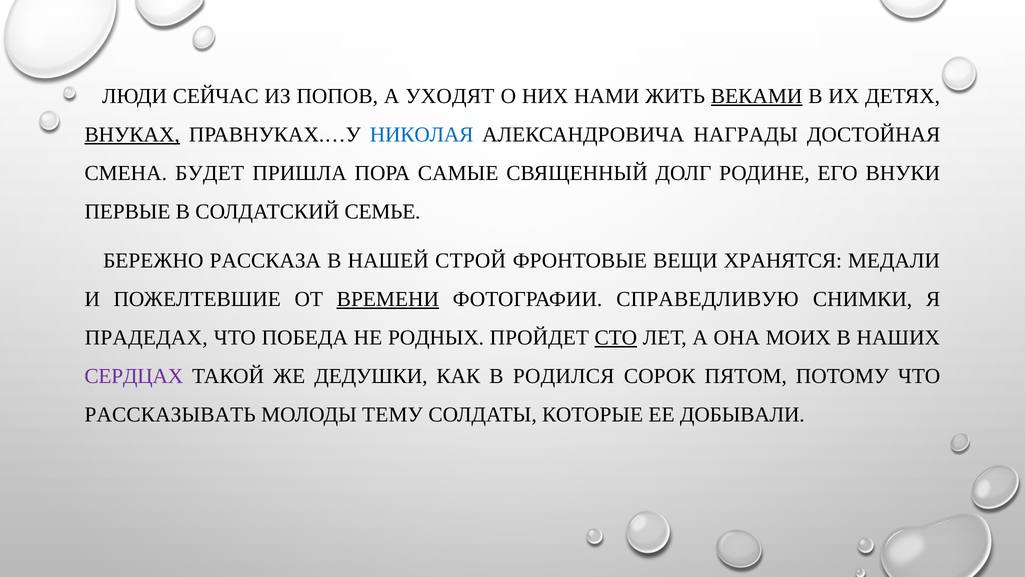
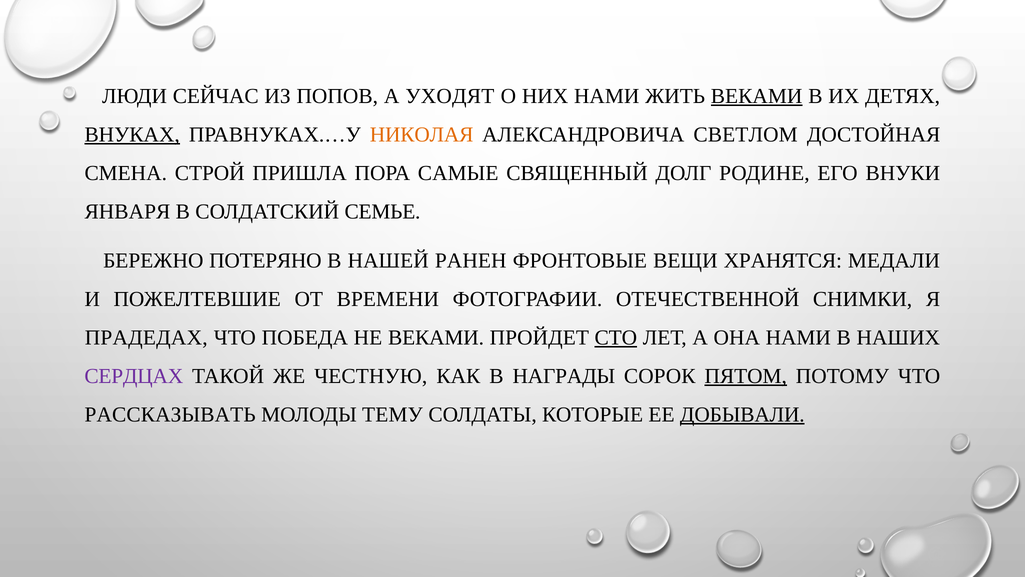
НИКОЛАЯ colour: blue -> orange
НАГРАДЫ: НАГРАДЫ -> СВЕТЛОМ
БУДЕТ: БУДЕТ -> СТРОЙ
ПЕРВЫЕ: ПЕРВЫЕ -> ЯНВАРЯ
РАССКАЗА: РАССКАЗА -> ПОТЕРЯНО
СТРОЙ: СТРОЙ -> РАНЕН
ВРЕМЕНИ underline: present -> none
СПРАВЕДЛИВУЮ: СПРАВЕДЛИВУЮ -> ОТЕЧЕСТВЕННОЙ
НЕ РОДНЫХ: РОДНЫХ -> ВЕКАМИ
ОНА МОИХ: МОИХ -> НАМИ
ДЕДУШКИ: ДЕДУШКИ -> ЧЕСТНУЮ
РОДИЛСЯ: РОДИЛСЯ -> НАГРАДЫ
ПЯТОМ underline: none -> present
ДОБЫВАЛИ underline: none -> present
